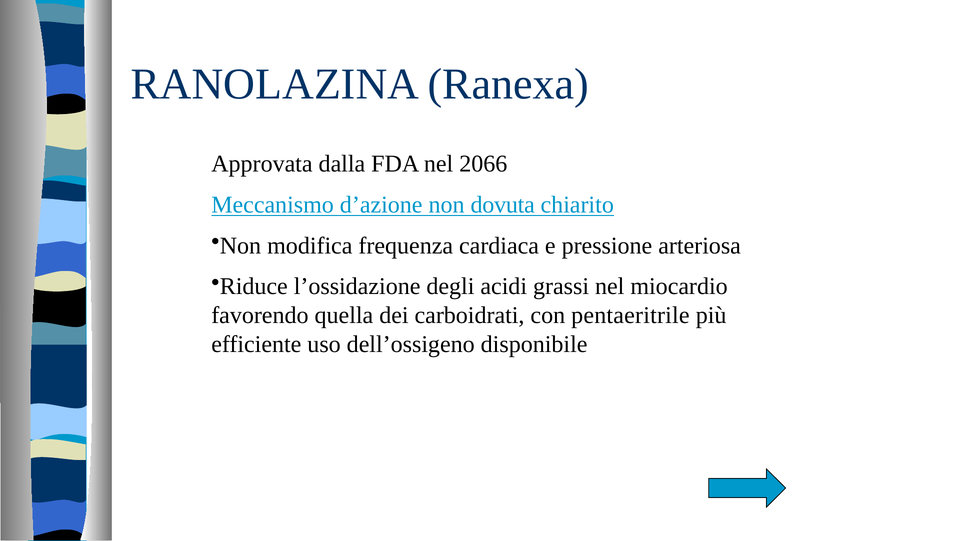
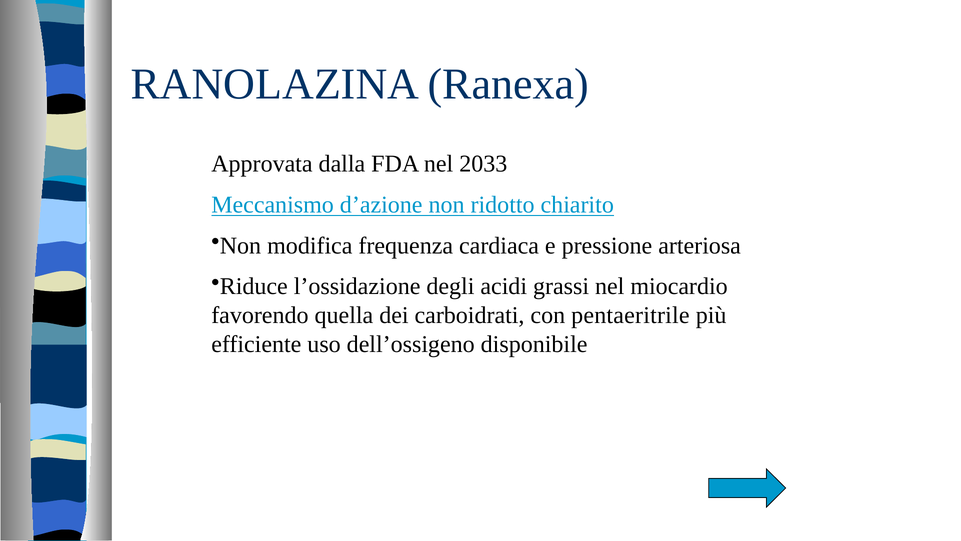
2066: 2066 -> 2033
dovuta: dovuta -> ridotto
